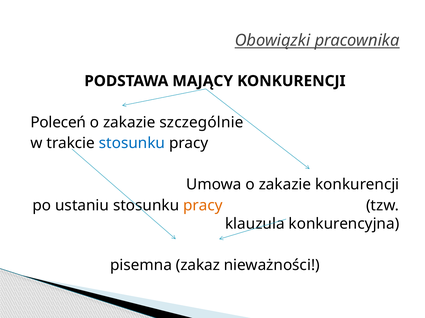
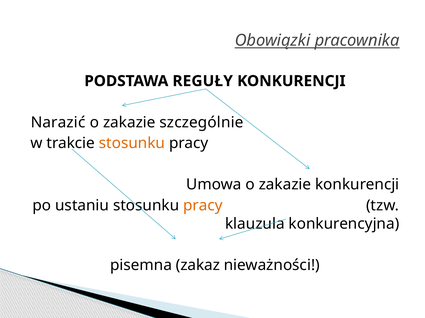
MAJĄCY: MAJĄCY -> REGUŁY
Poleceń: Poleceń -> Narazić
stosunku at (132, 144) colour: blue -> orange
